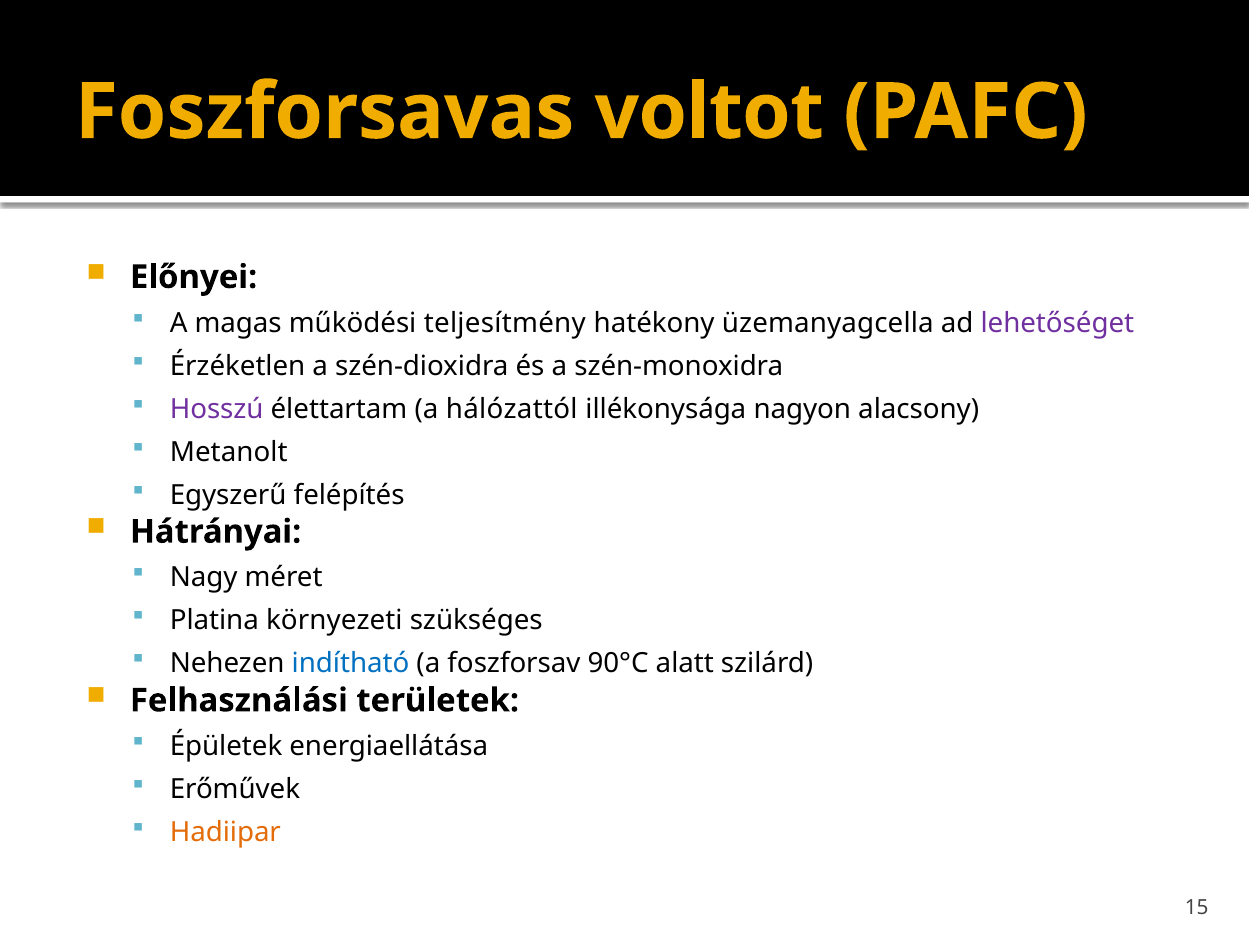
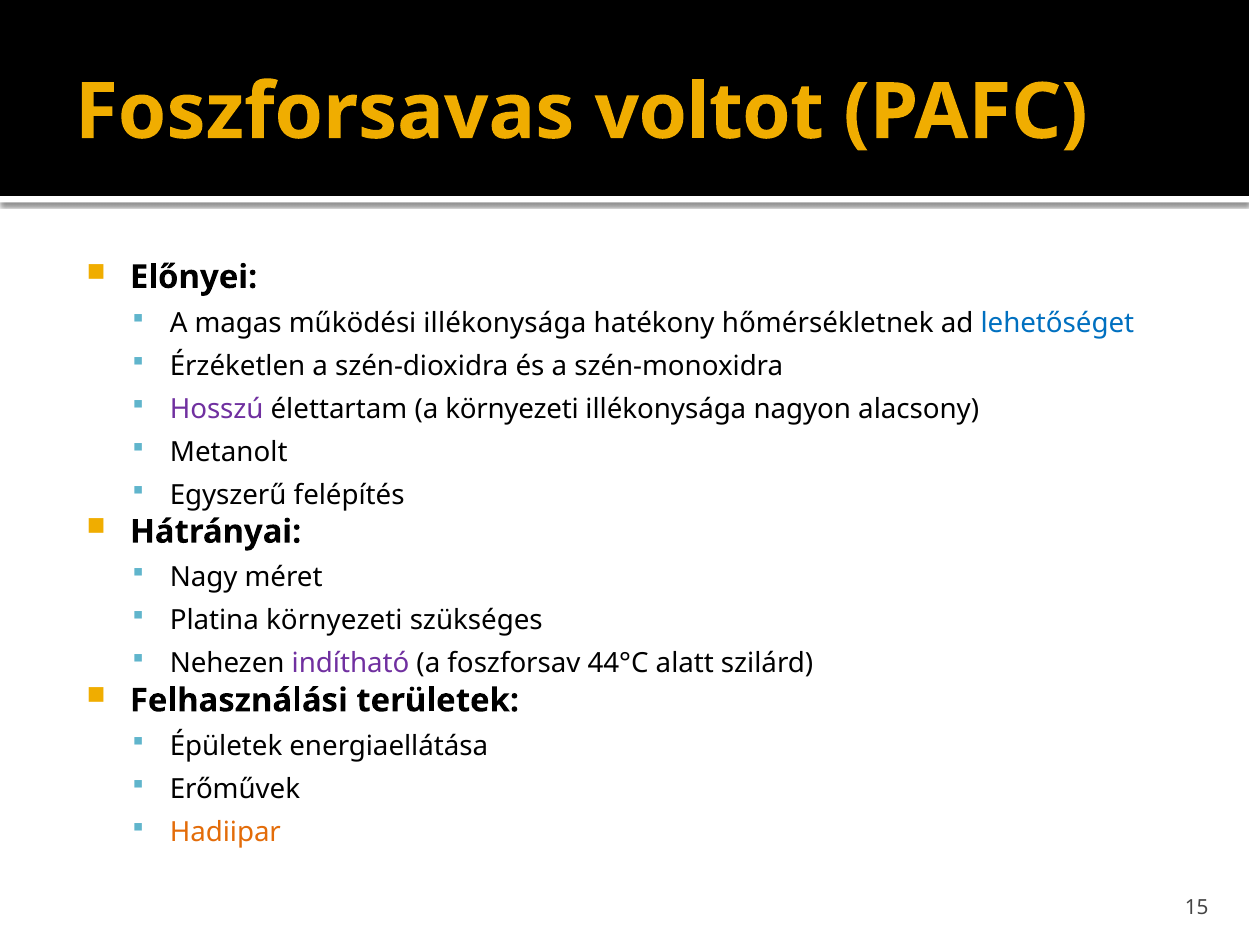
működési teljesítmény: teljesítmény -> illékonysága
üzemanyagcella: üzemanyagcella -> hőmérsékletnek
lehetőséget colour: purple -> blue
a hálózattól: hálózattól -> környezeti
indítható colour: blue -> purple
90°C: 90°C -> 44°C
